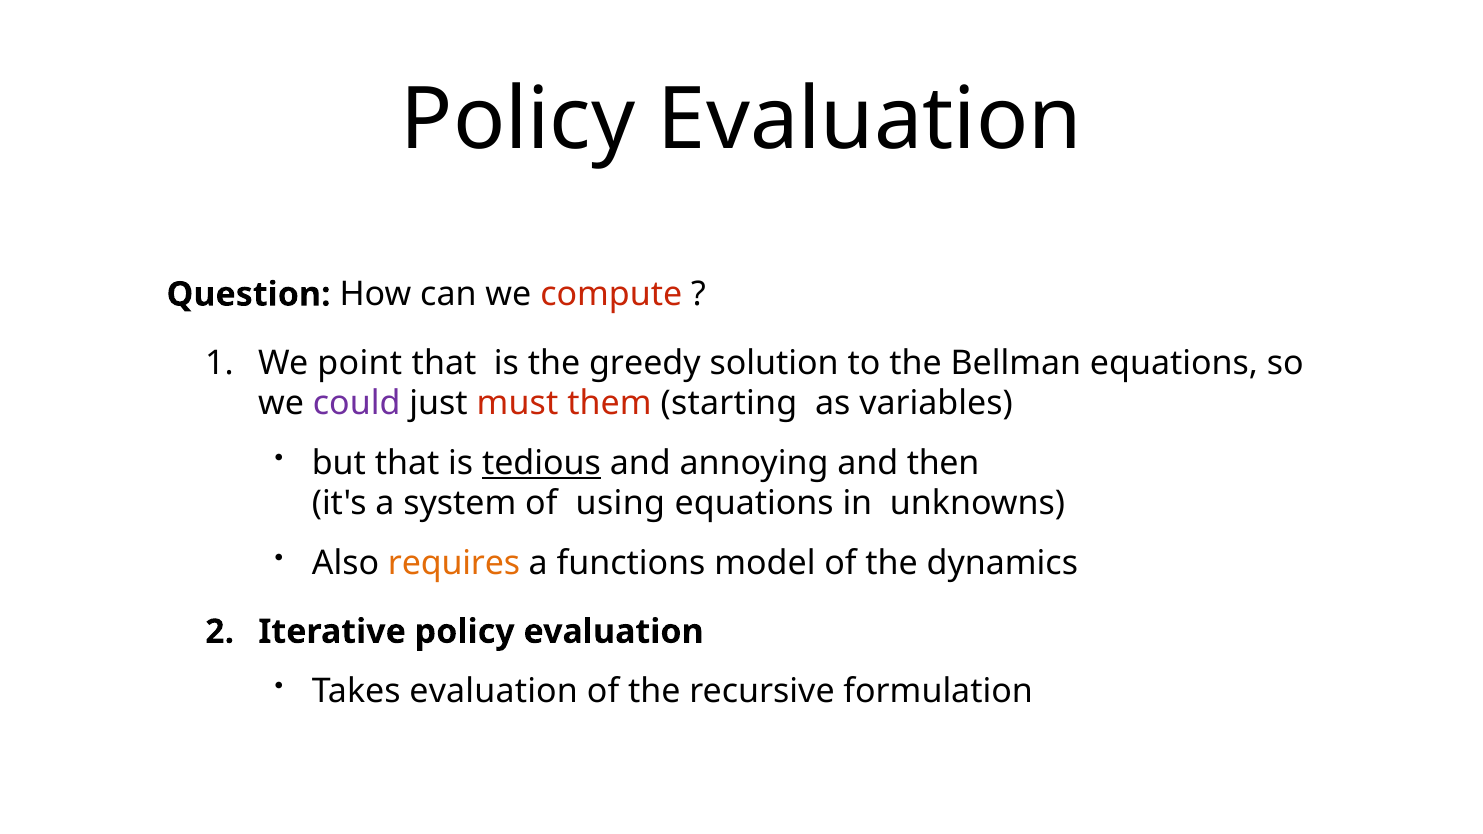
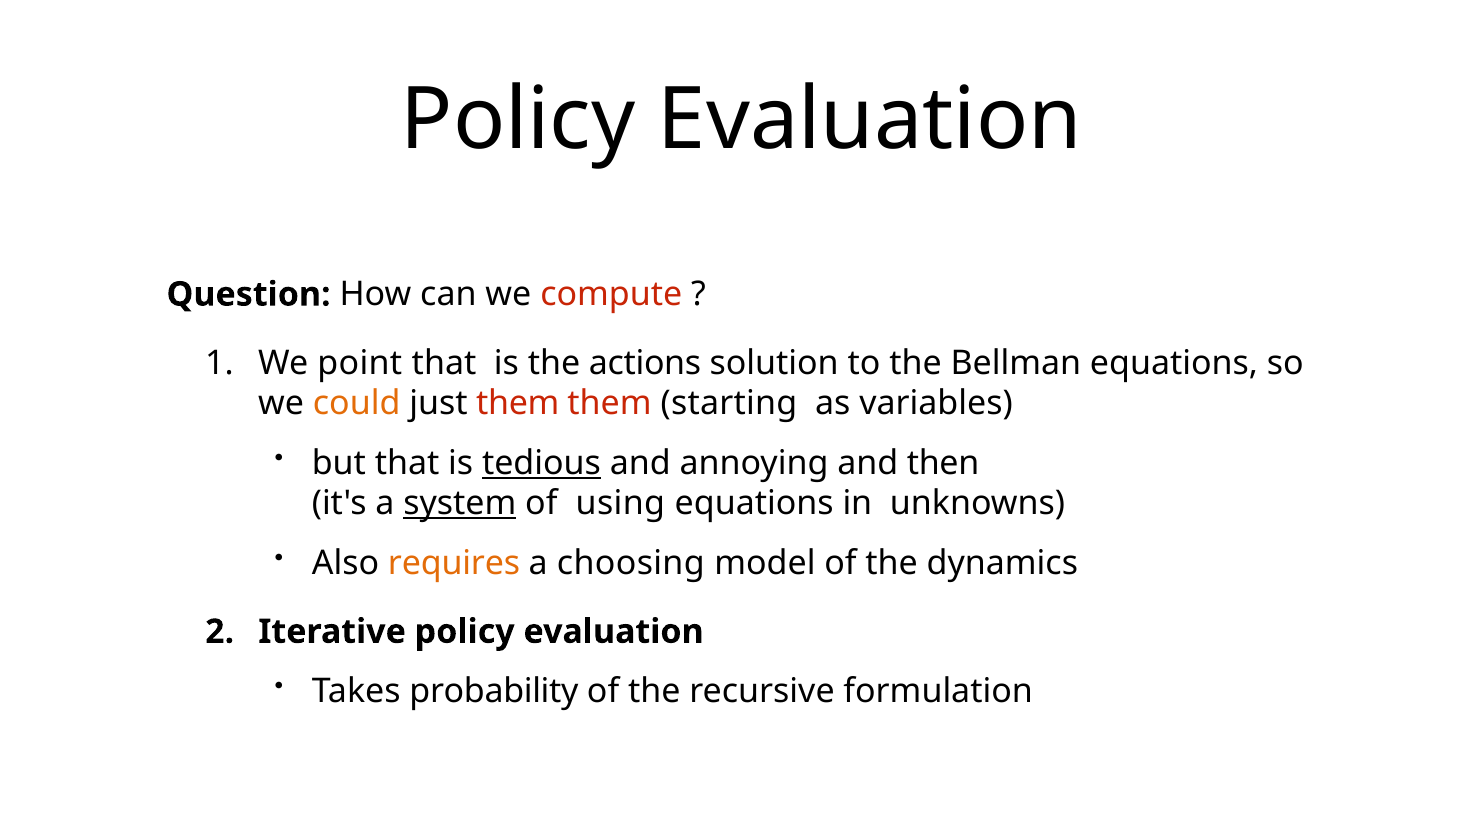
greedy: greedy -> actions
could colour: purple -> orange
just must: must -> them
system underline: none -> present
functions: functions -> choosing
Takes evaluation: evaluation -> probability
